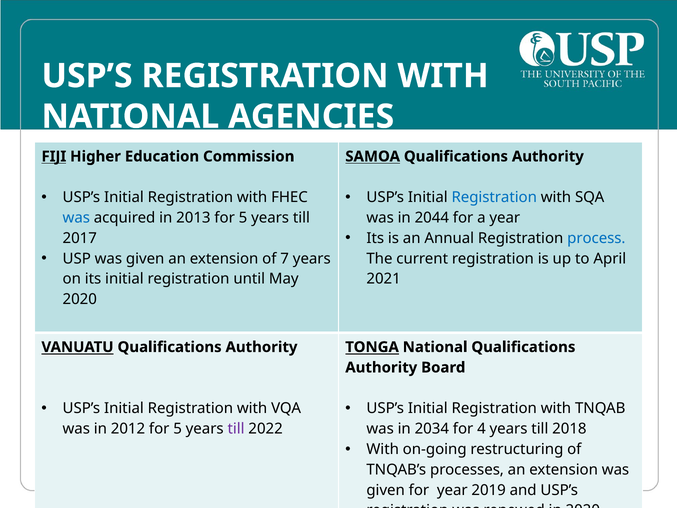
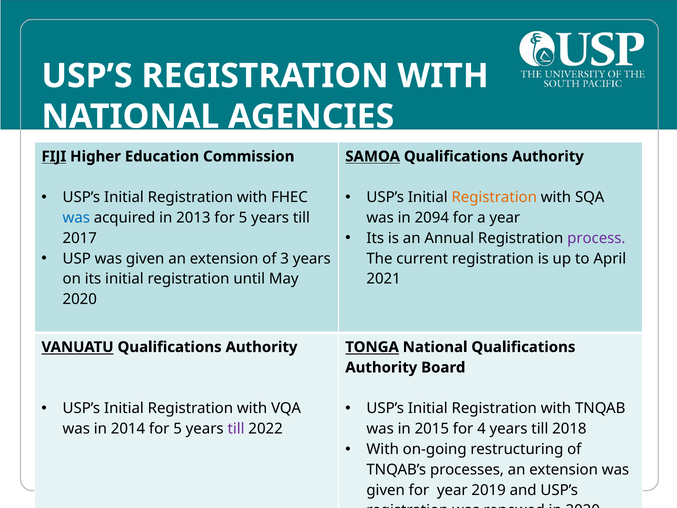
Registration at (494, 197) colour: blue -> orange
2044: 2044 -> 2094
process colour: blue -> purple
7: 7 -> 3
2012: 2012 -> 2014
2034: 2034 -> 2015
